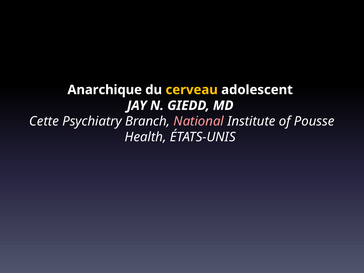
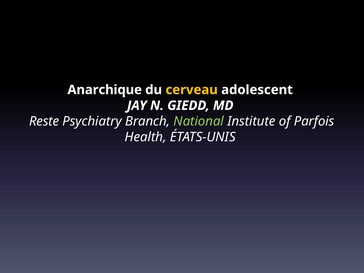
Cette: Cette -> Reste
National colour: pink -> light green
Pousse: Pousse -> Parfois
